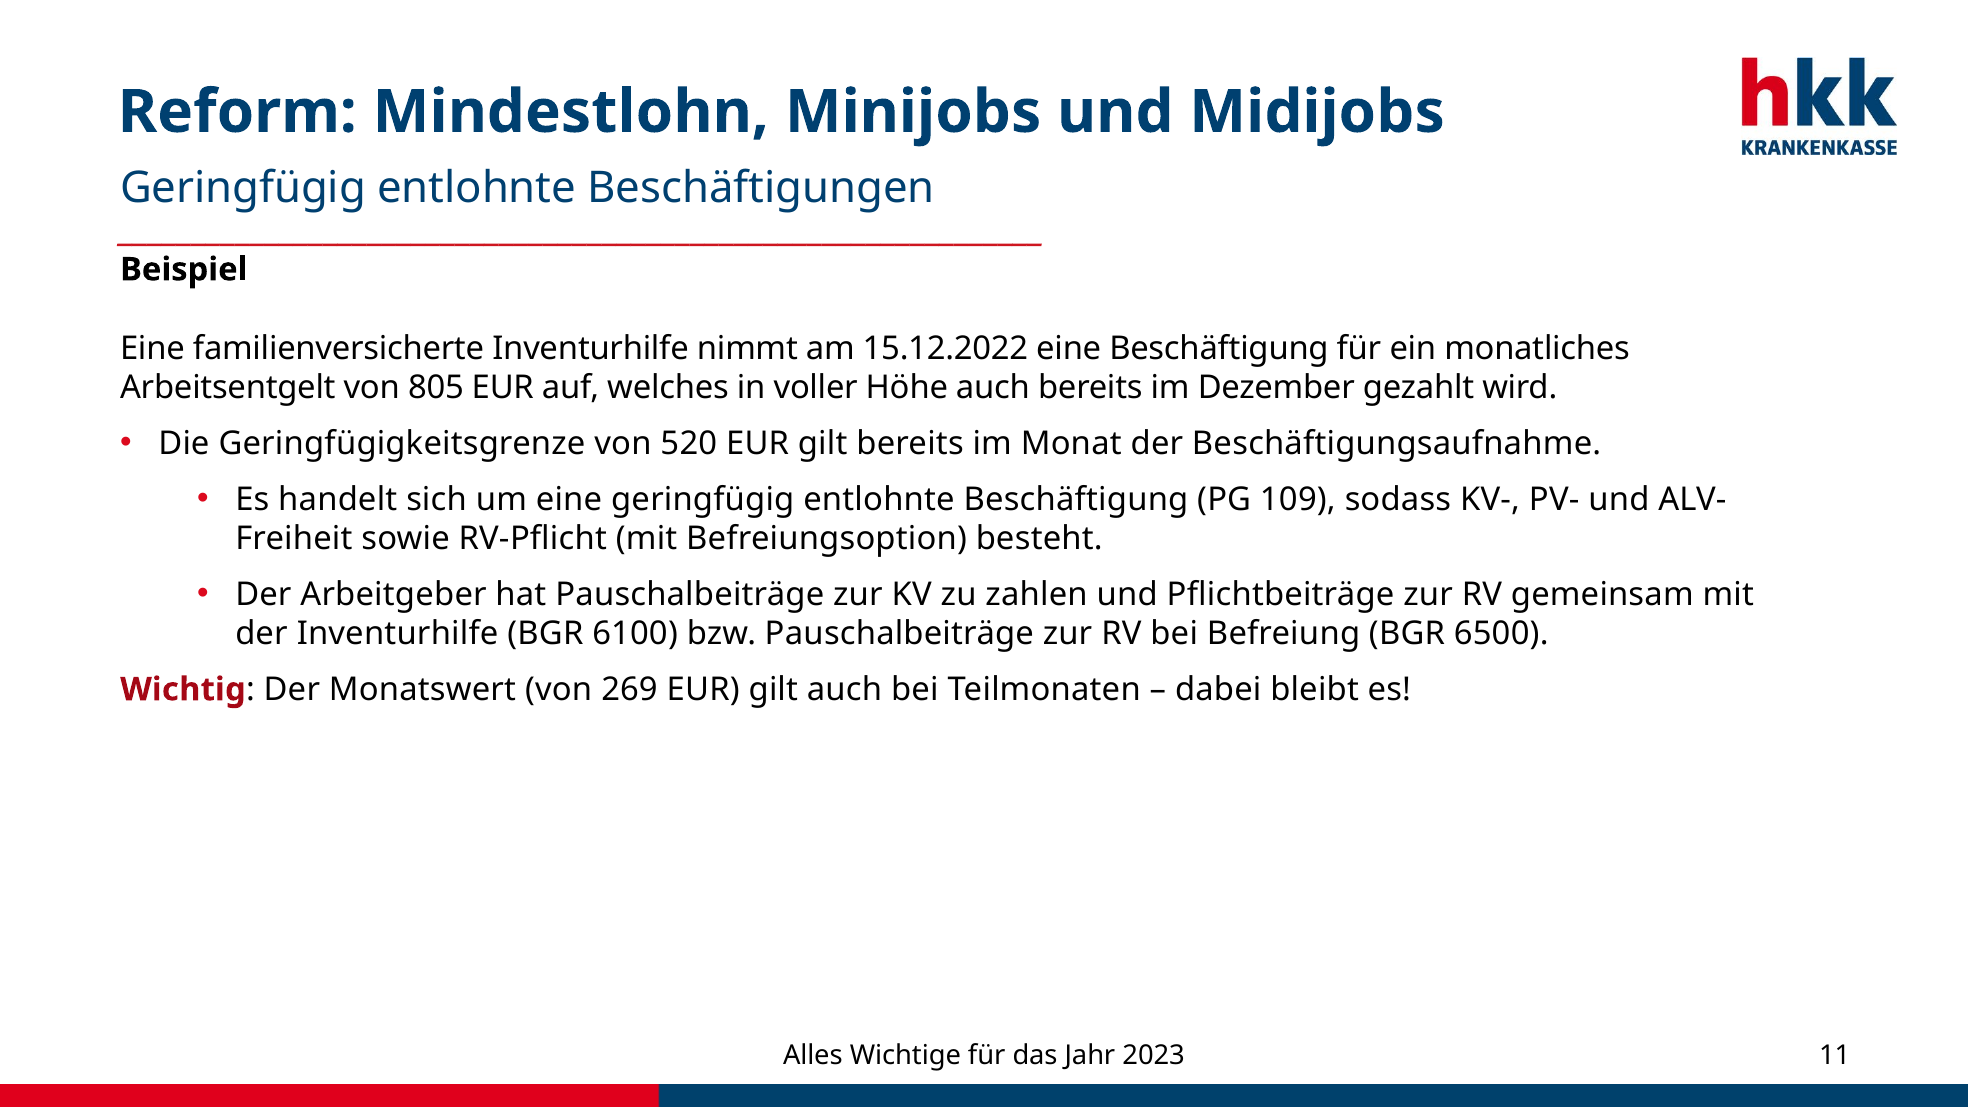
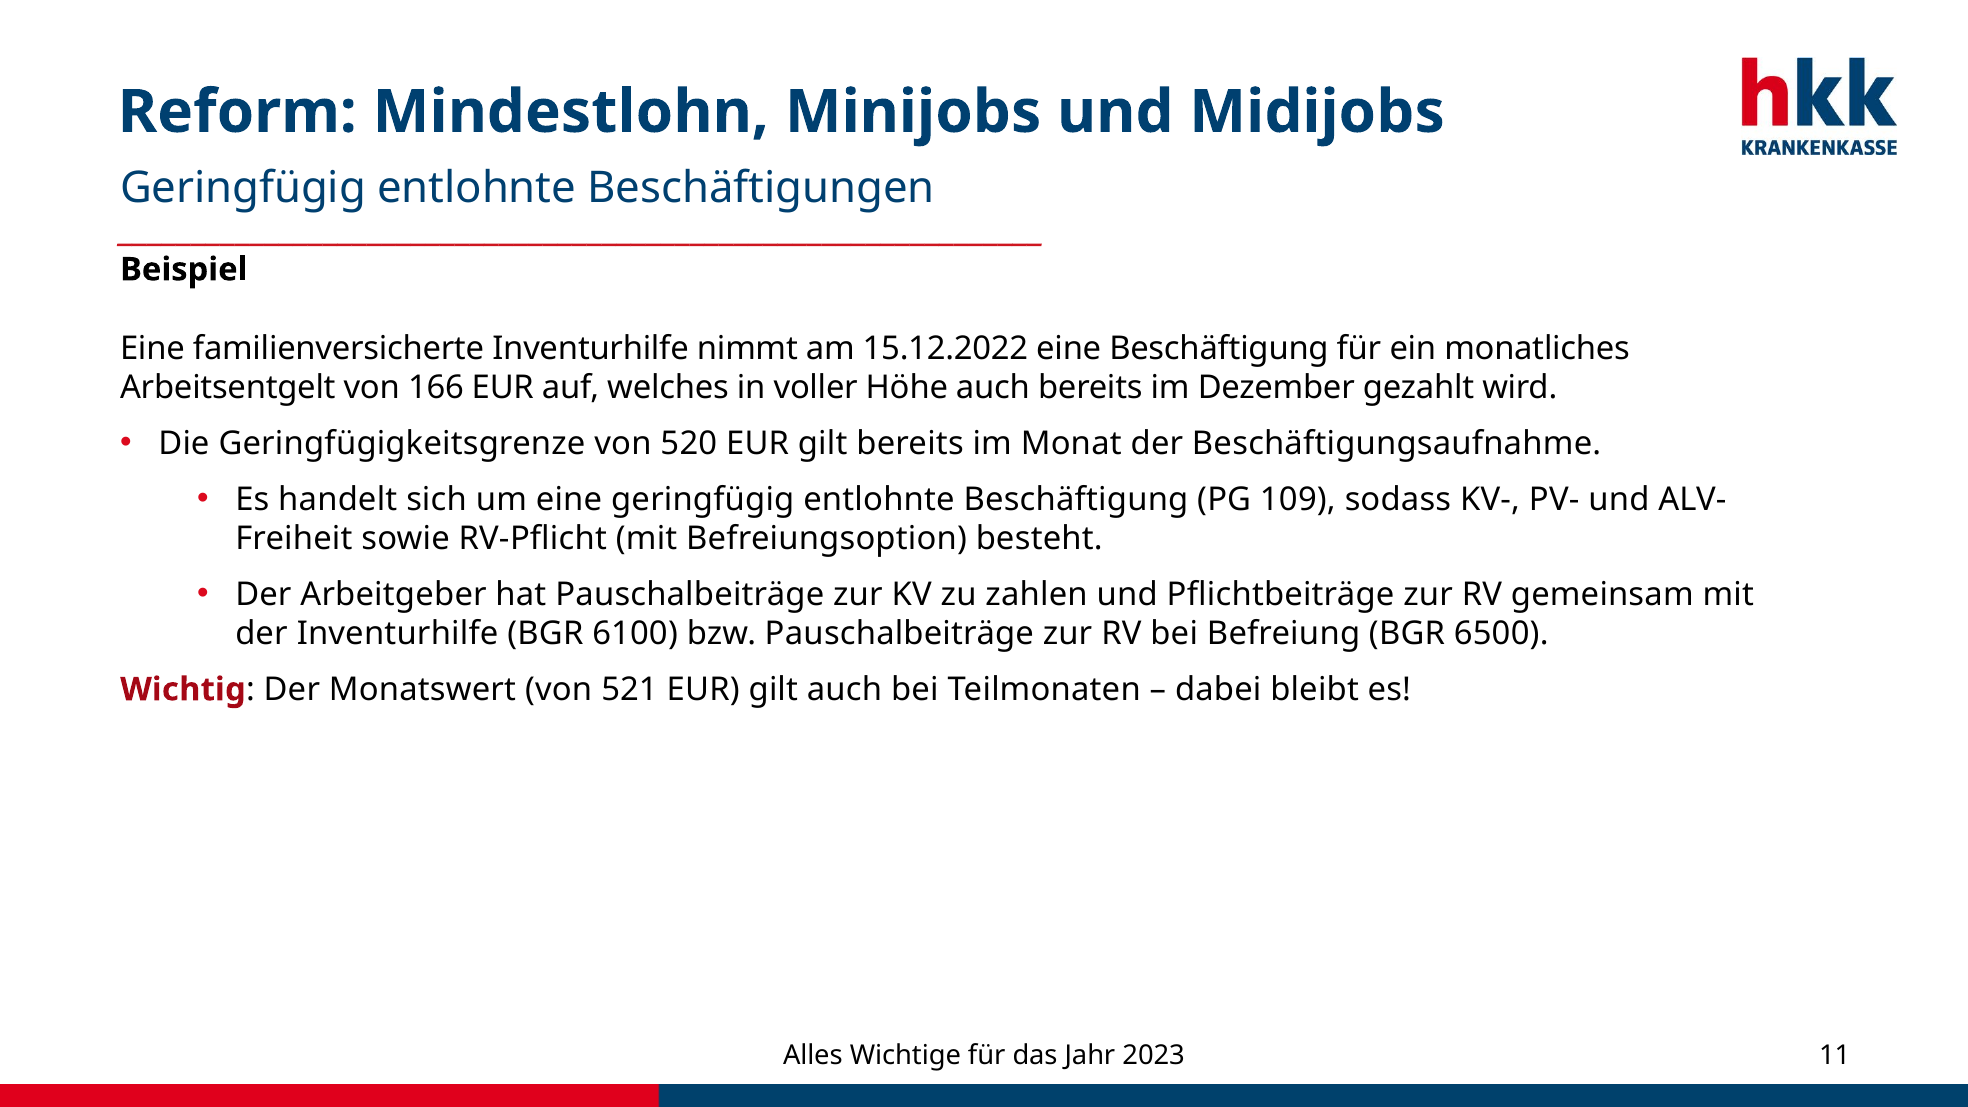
805: 805 -> 166
269: 269 -> 521
